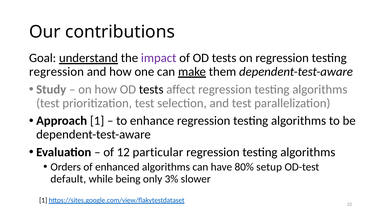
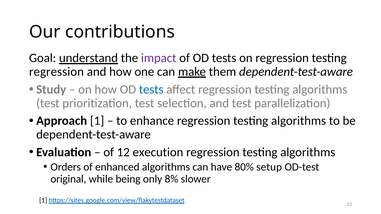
tests at (151, 90) colour: black -> blue
particular: particular -> execution
default: default -> original
3%: 3% -> 8%
